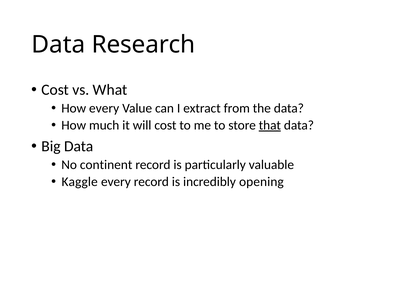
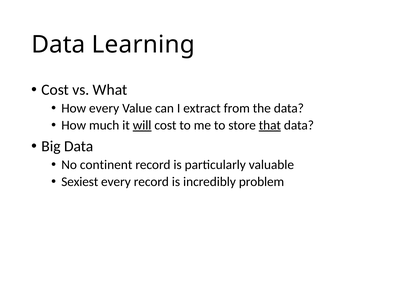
Research: Research -> Learning
will underline: none -> present
Kaggle: Kaggle -> Sexiest
opening: opening -> problem
